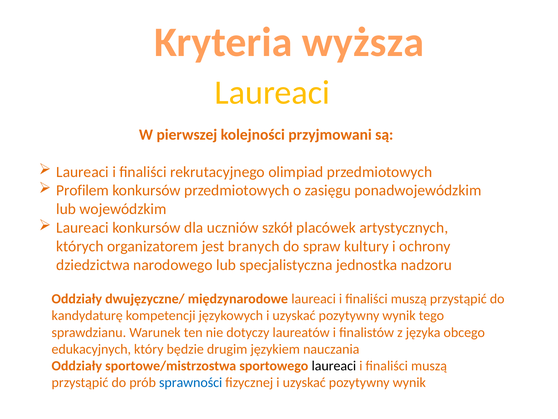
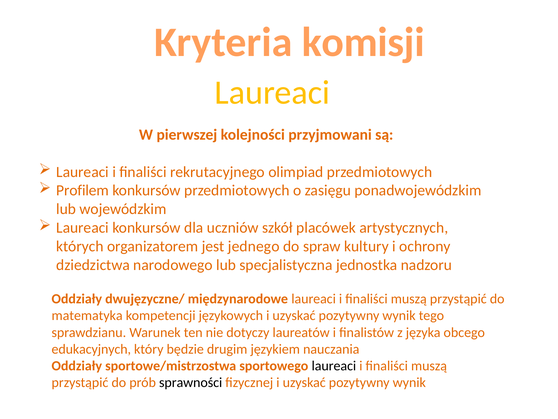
wyższa: wyższa -> komisji
branych: branych -> jednego
kandydaturę: kandydaturę -> matematyka
sprawności colour: blue -> black
